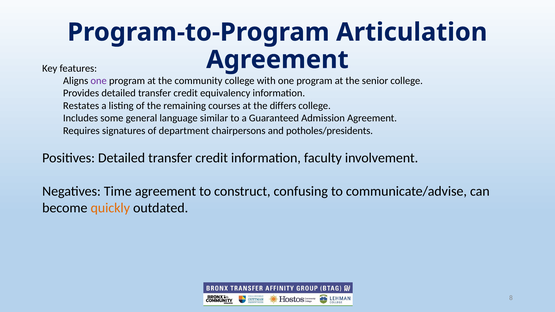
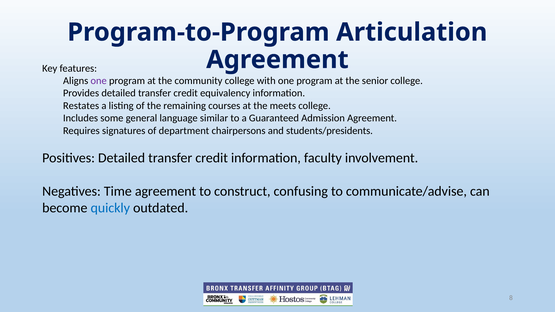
differs: differs -> meets
potholes/presidents: potholes/presidents -> students/presidents
quickly colour: orange -> blue
